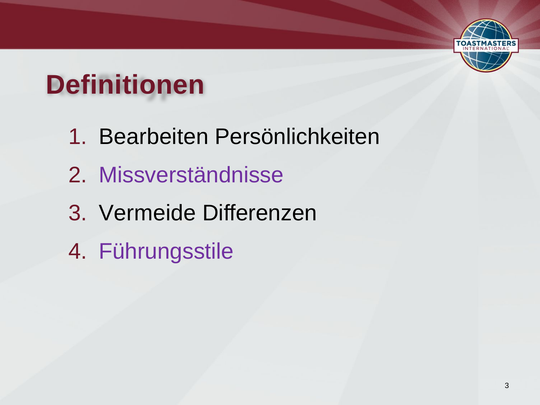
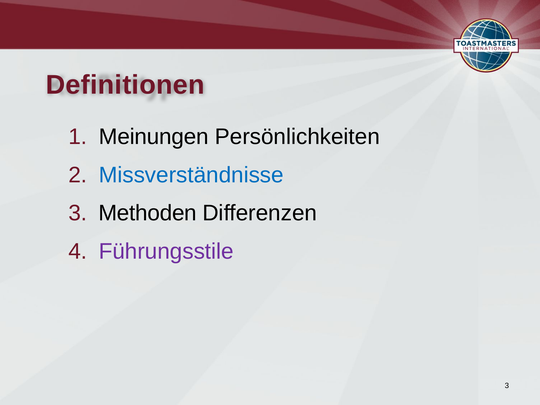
Bearbeiten: Bearbeiten -> Meinungen
Missverständnisse colour: purple -> blue
Vermeide: Vermeide -> Methoden
